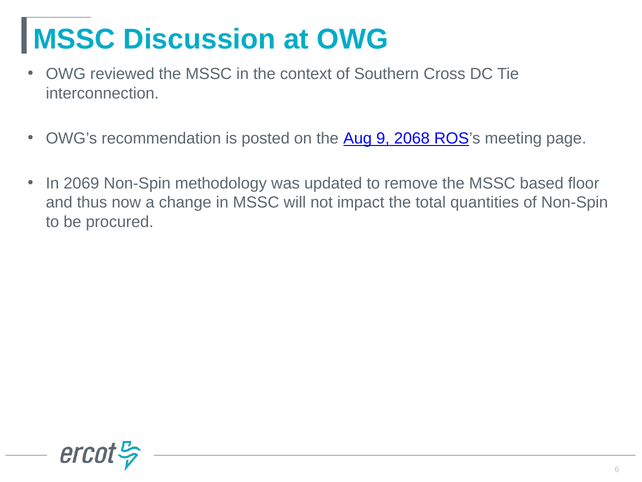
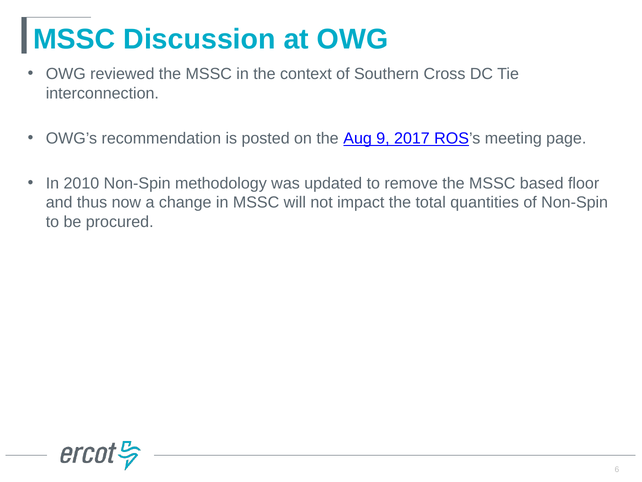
2068: 2068 -> 2017
2069: 2069 -> 2010
